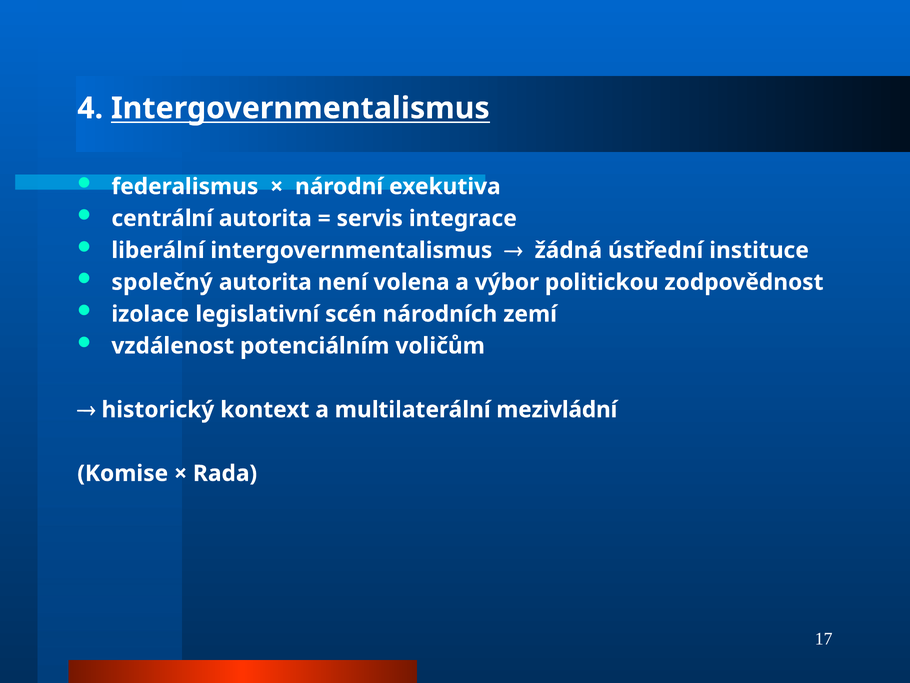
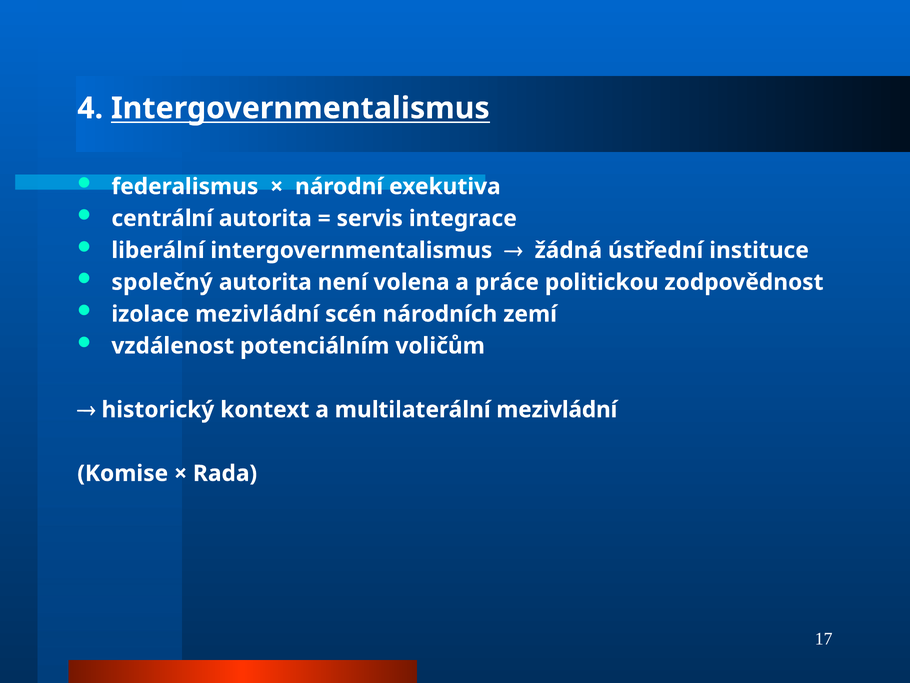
výbor: výbor -> práce
izolace legislativní: legislativní -> mezivládní
